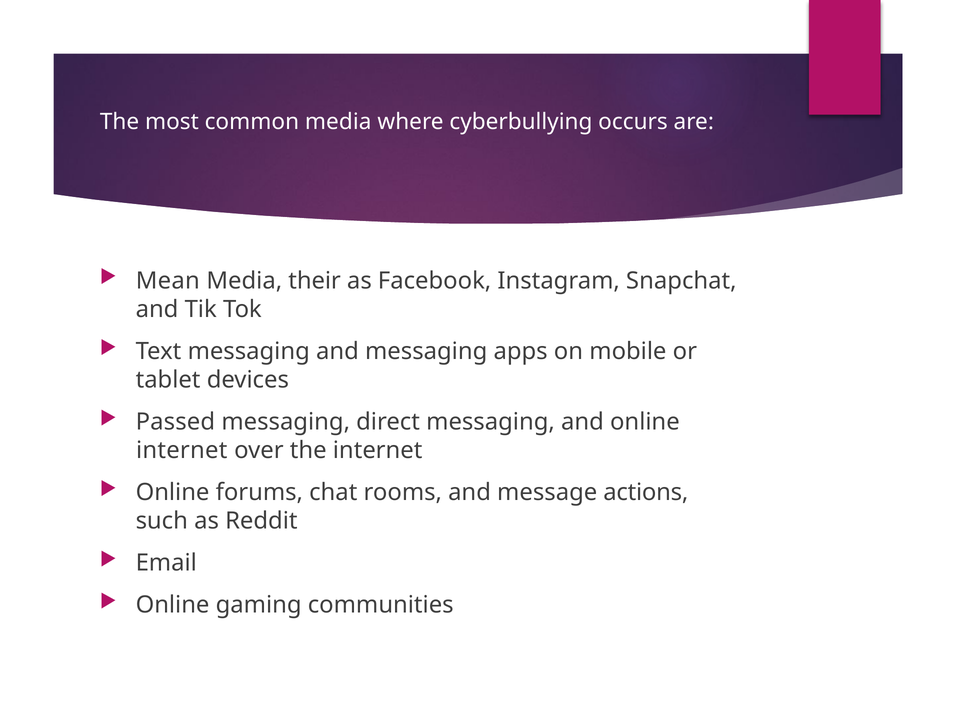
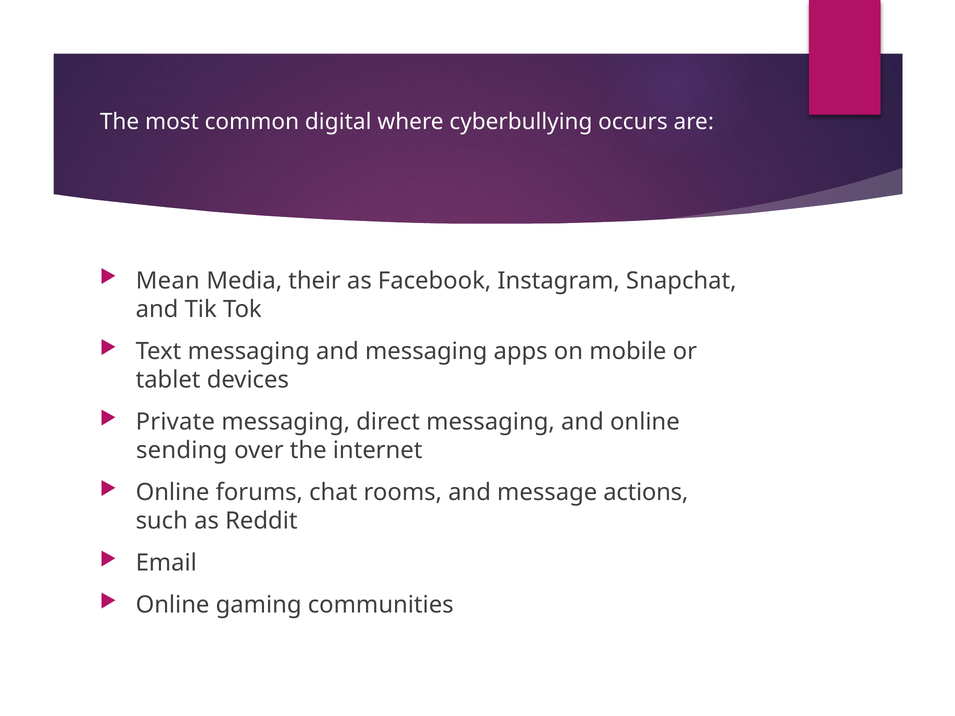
common media: media -> digital
Passed: Passed -> Private
internet at (182, 451): internet -> sending
